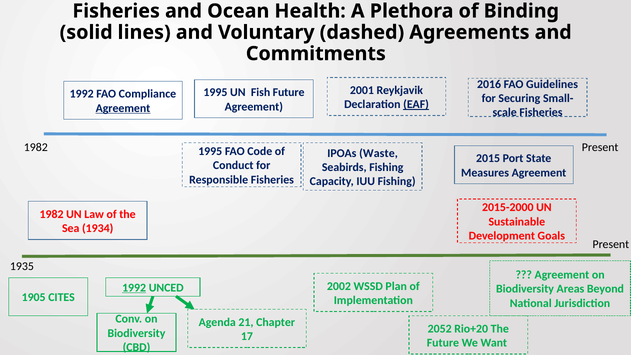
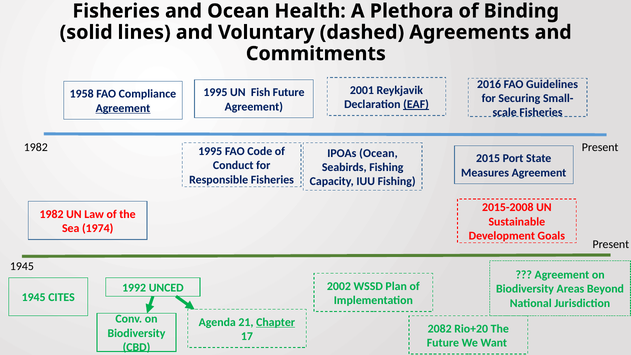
1992 at (82, 94): 1992 -> 1958
IPOAs Waste: Waste -> Ocean
2015-2000: 2015-2000 -> 2015-2008
1934: 1934 -> 1974
1935 at (22, 266): 1935 -> 1945
1992 at (134, 288) underline: present -> none
1905 at (34, 298): 1905 -> 1945
Chapter underline: none -> present
2052: 2052 -> 2082
